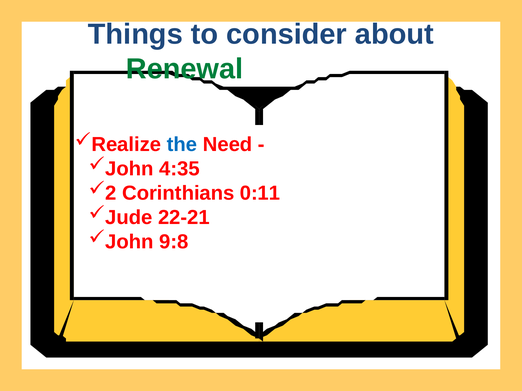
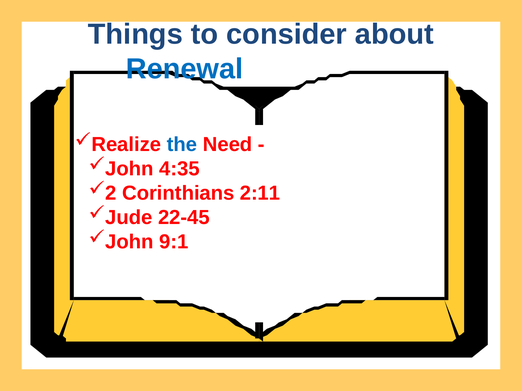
Renewal colour: green -> blue
0:11: 0:11 -> 2:11
22-21: 22-21 -> 22-45
9:8: 9:8 -> 9:1
